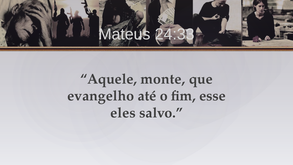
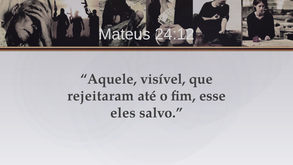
24:33: 24:33 -> 24:12
monte: monte -> visível
evangelho: evangelho -> rejeitaram
